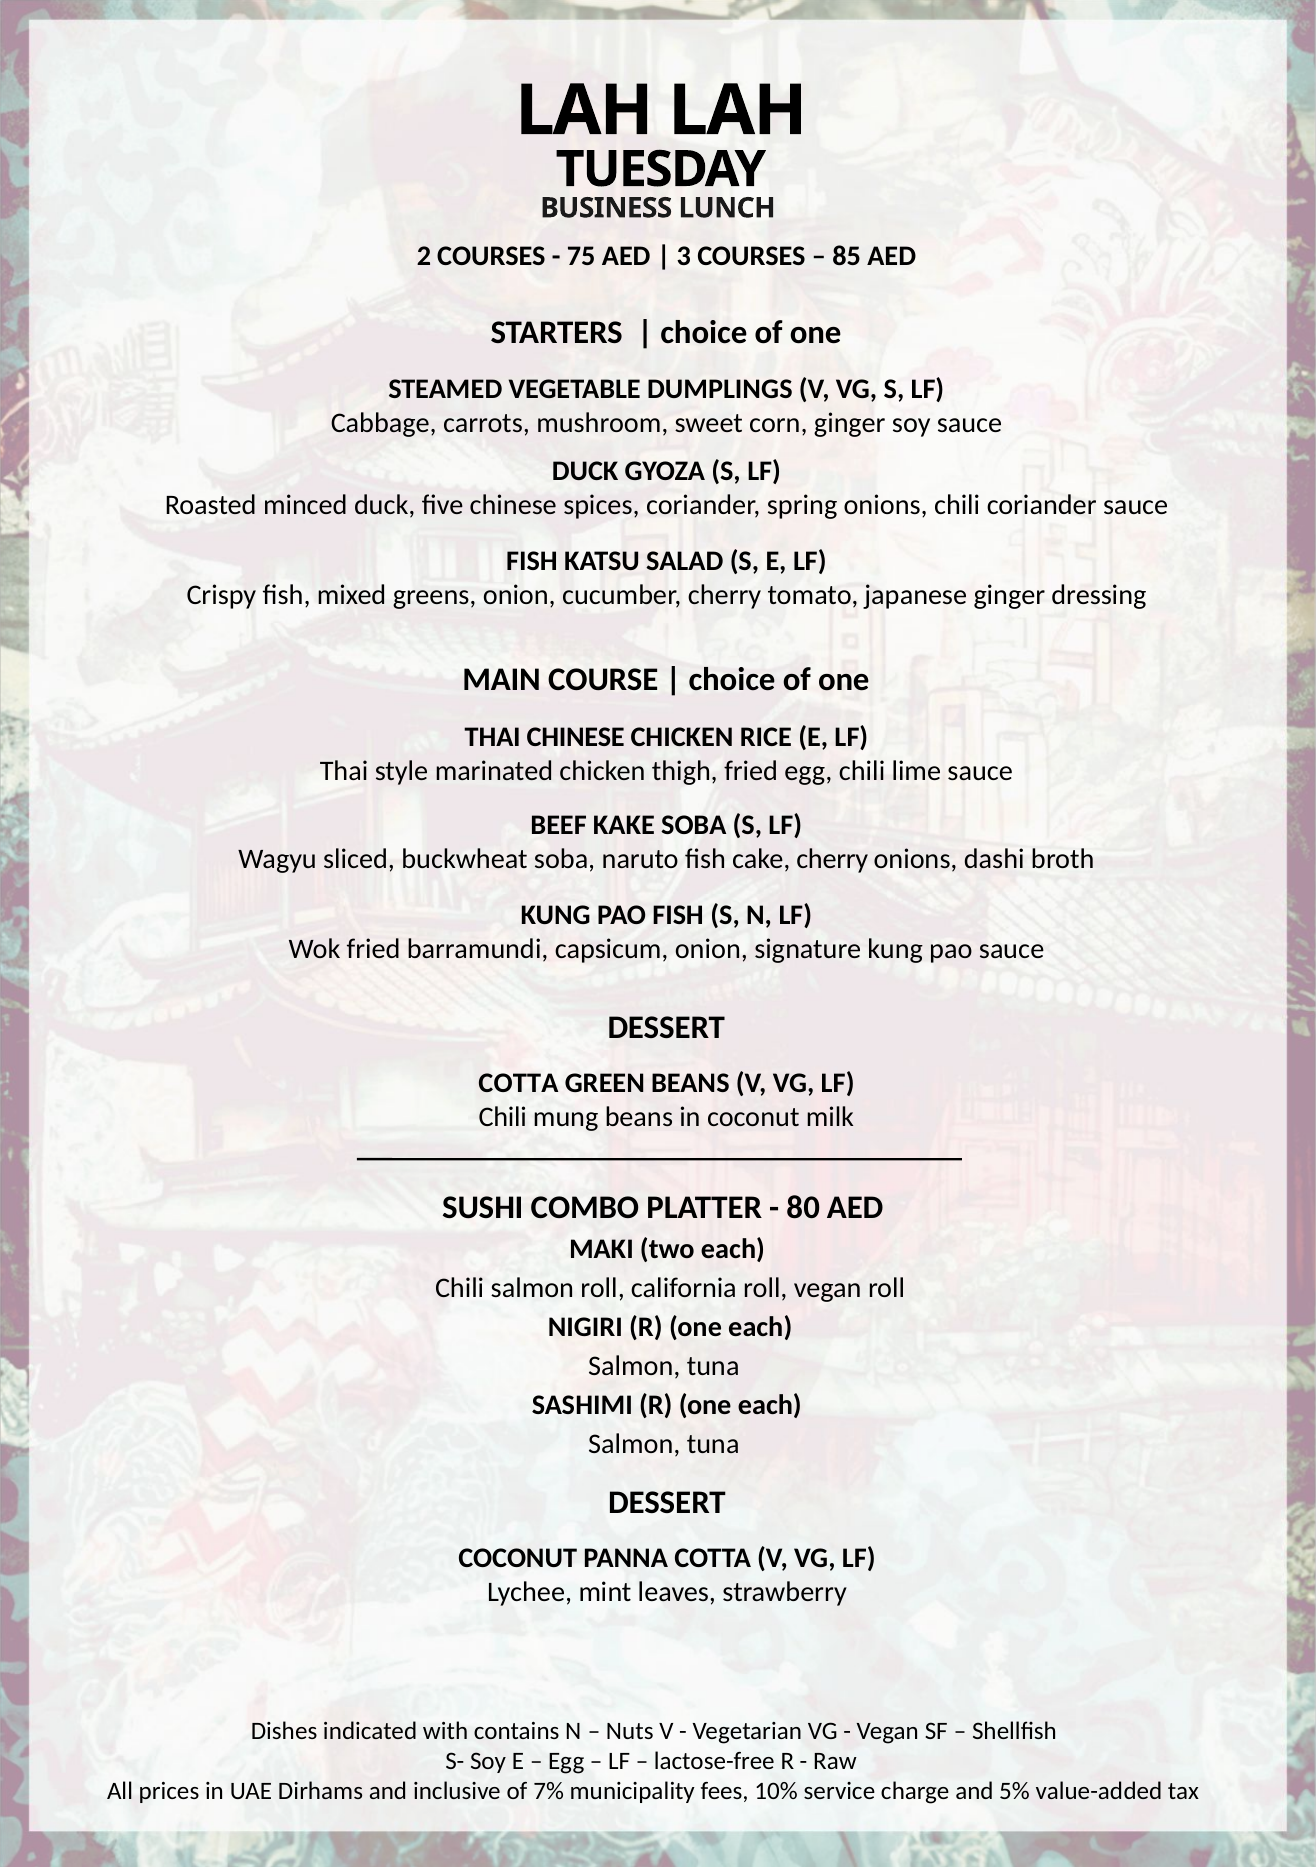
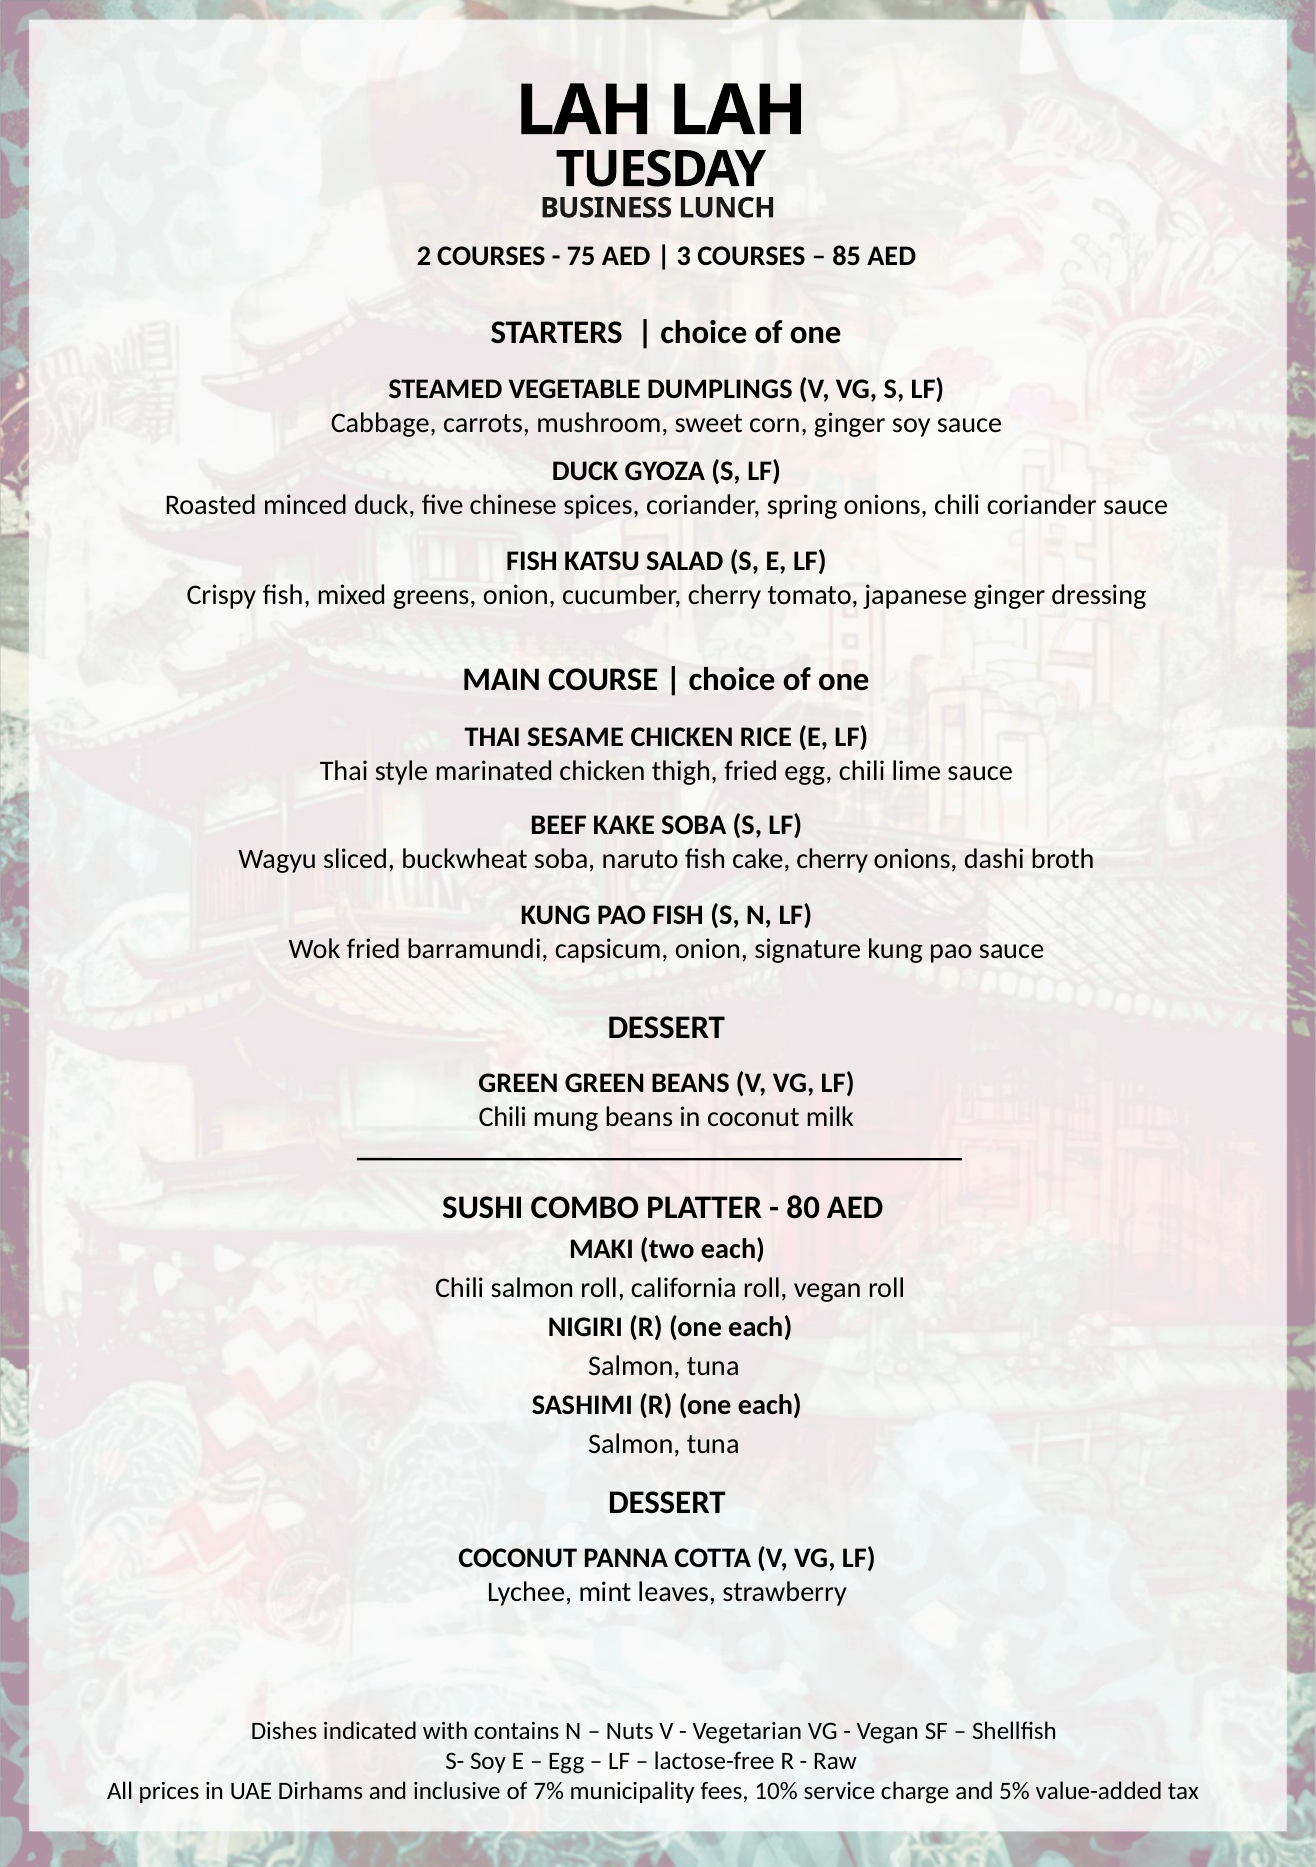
THAI CHINESE: CHINESE -> SESAME
COTTA at (518, 1083): COTTA -> GREEN
